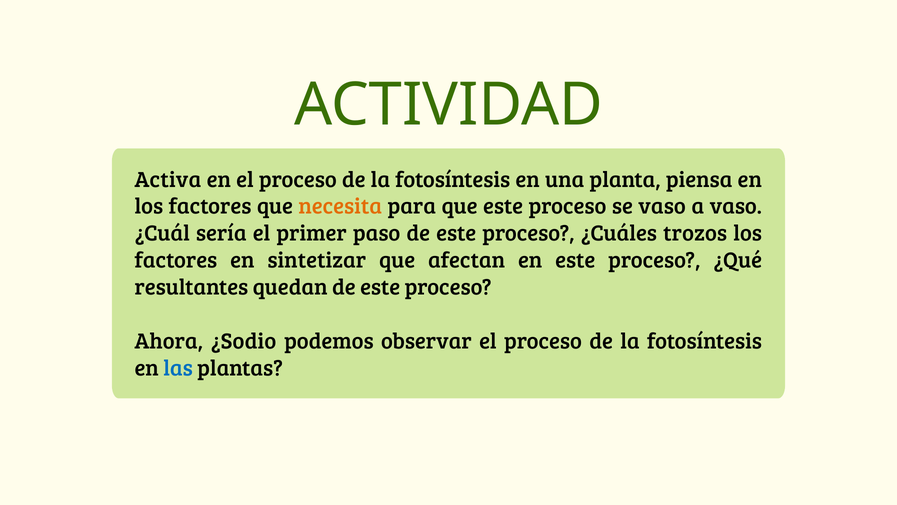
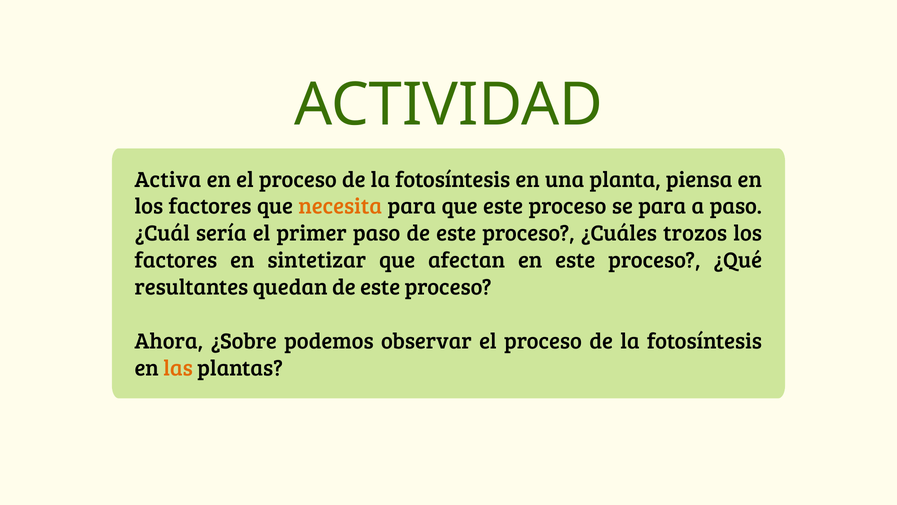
se vaso: vaso -> para
a vaso: vaso -> paso
¿Sodio: ¿Sodio -> ¿Sobre
las colour: blue -> orange
